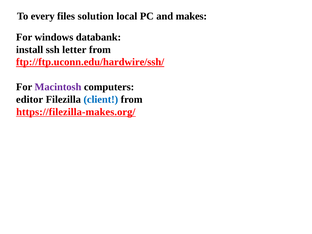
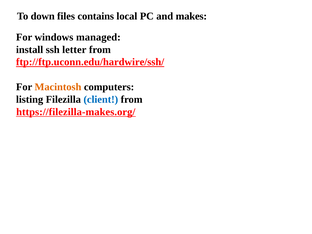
every: every -> down
solution: solution -> contains
databank: databank -> managed
Macintosh colour: purple -> orange
editor: editor -> listing
